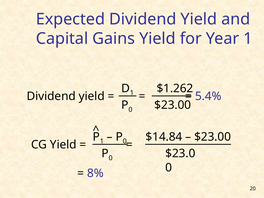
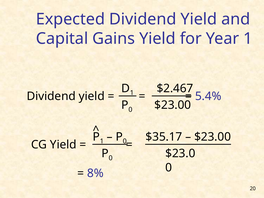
$1.262: $1.262 -> $2.467
$14.84: $14.84 -> $35.17
